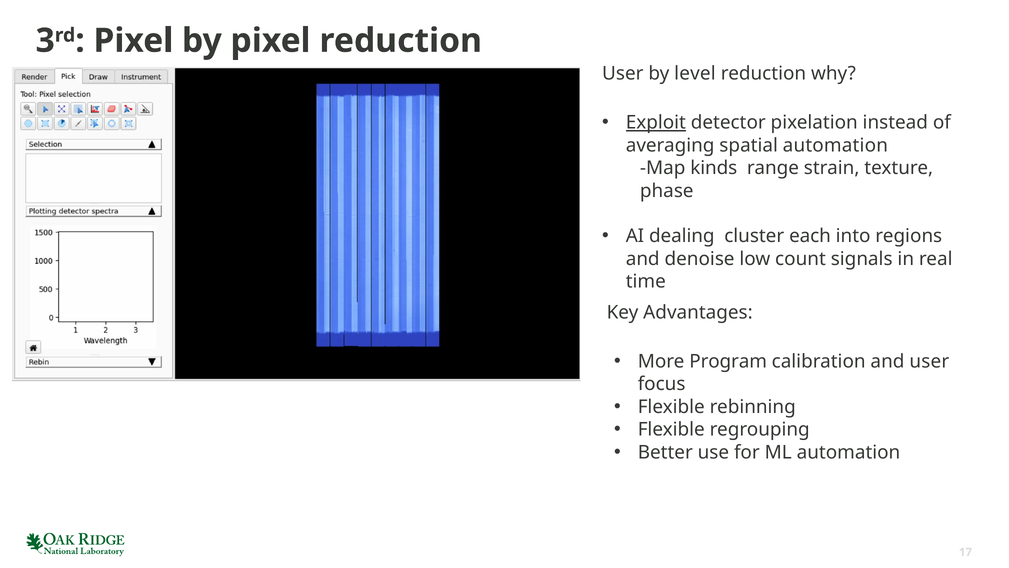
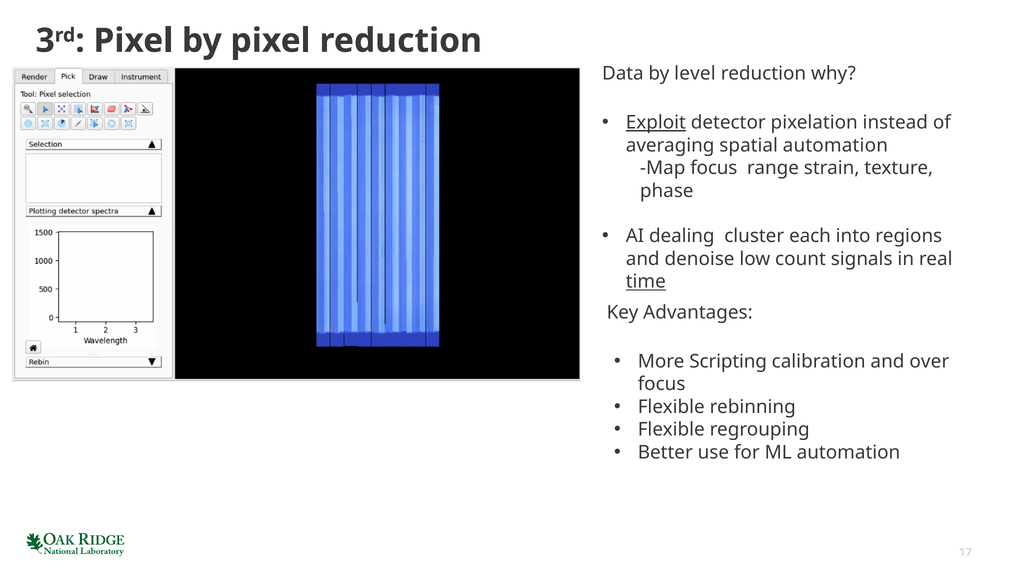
User at (623, 74): User -> Data
Map kinds: kinds -> focus
time underline: none -> present
Program: Program -> Scripting
and user: user -> over
